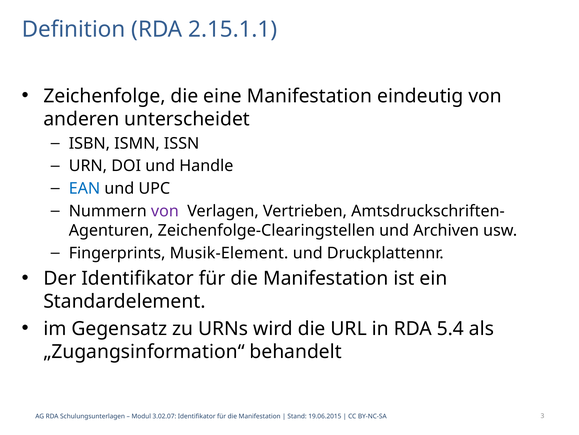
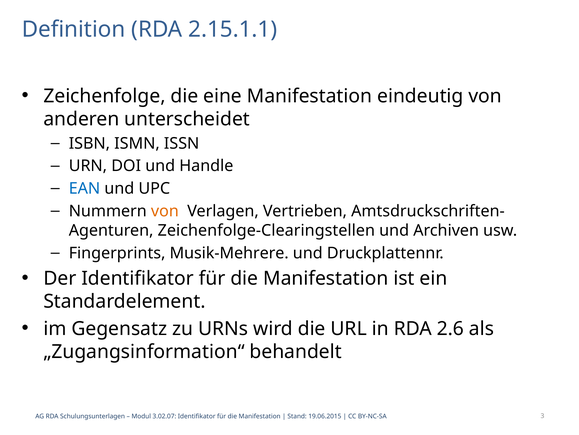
von at (165, 211) colour: purple -> orange
Musik-Element: Musik-Element -> Musik-Mehrere
5.4: 5.4 -> 2.6
